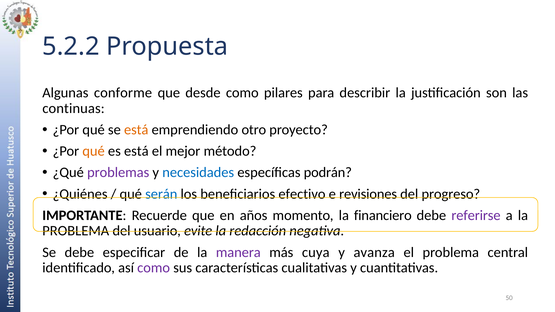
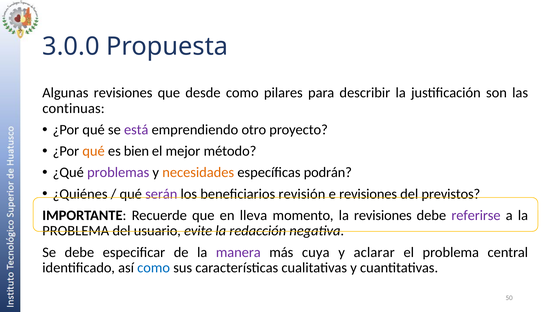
5.2.2: 5.2.2 -> 3.0.0
Algunas conforme: conforme -> revisiones
está at (136, 130) colour: orange -> purple
es está: está -> bien
necesidades colour: blue -> orange
serán colour: blue -> purple
efectivo: efectivo -> revisión
progreso: progreso -> previstos
años: años -> lleva
la financiero: financiero -> revisiones
avanza: avanza -> aclarar
como at (154, 268) colour: purple -> blue
